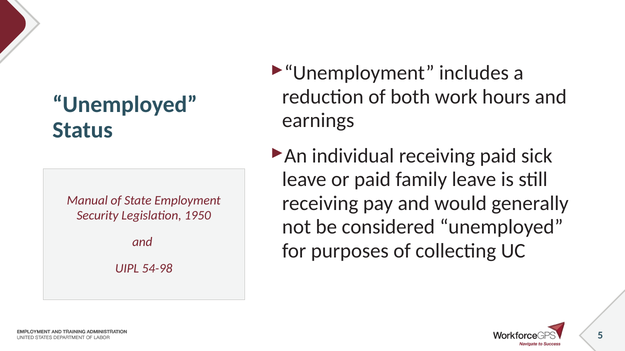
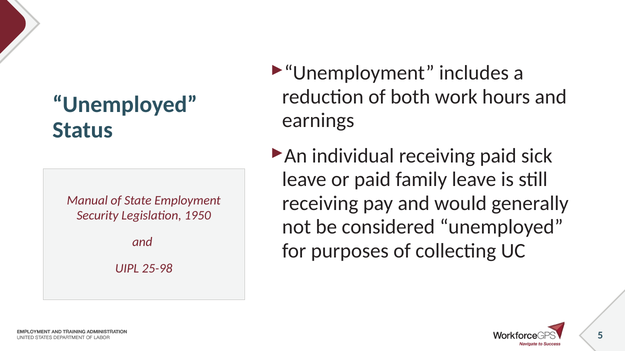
54-98: 54-98 -> 25-98
